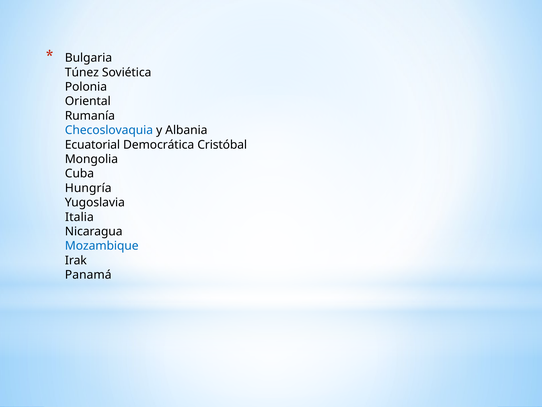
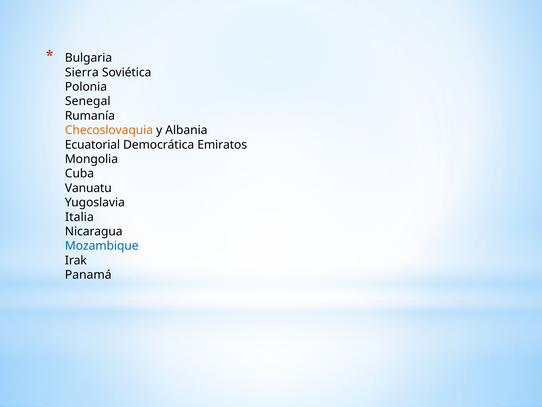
Túnez: Túnez -> Sierra
Oriental: Oriental -> Senegal
Checoslovaquia colour: blue -> orange
Cristóbal: Cristóbal -> Emiratos
Hungría: Hungría -> Vanuatu
